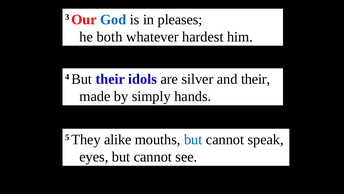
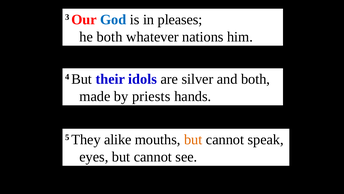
hardest: hardest -> nations
and their: their -> both
simply: simply -> priests
but at (193, 139) colour: blue -> orange
